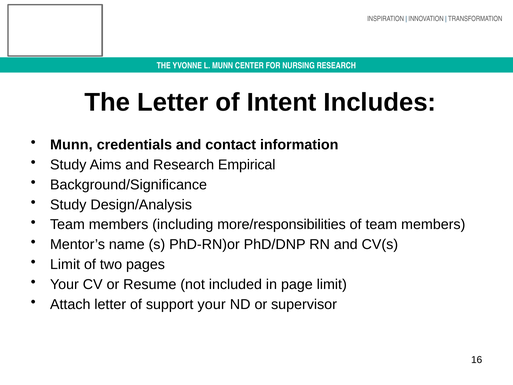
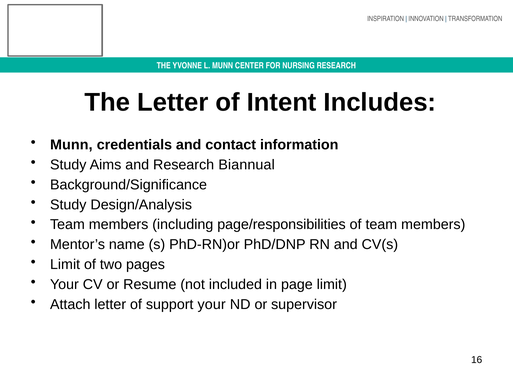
Empirical: Empirical -> Biannual
more/responsibilities: more/responsibilities -> page/responsibilities
